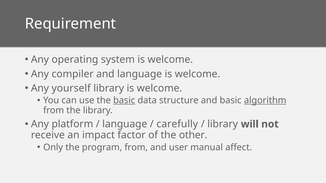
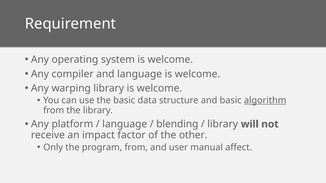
yourself: yourself -> warping
basic at (124, 101) underline: present -> none
carefully: carefully -> blending
